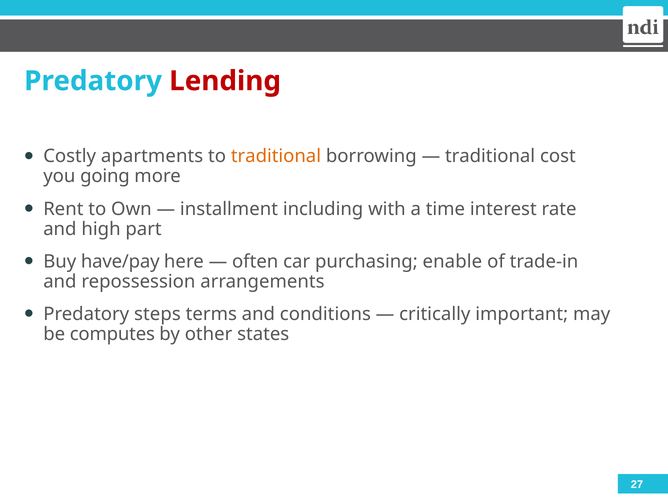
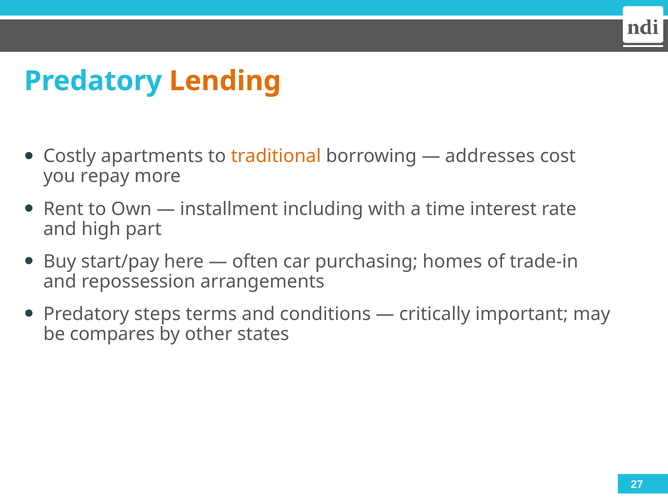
Lending colour: red -> orange
traditional at (490, 156): traditional -> addresses
going: going -> repay
have/pay: have/pay -> start/pay
enable: enable -> homes
computes: computes -> compares
